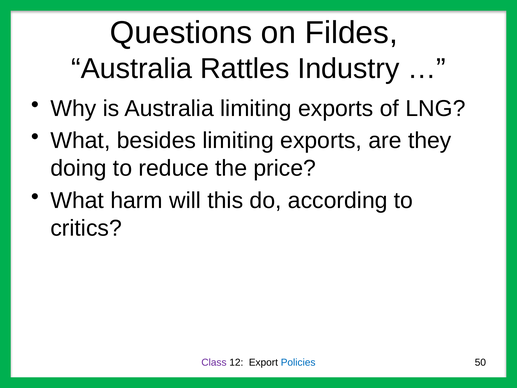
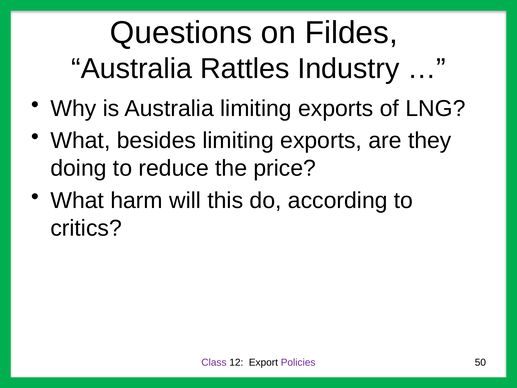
Policies colour: blue -> purple
